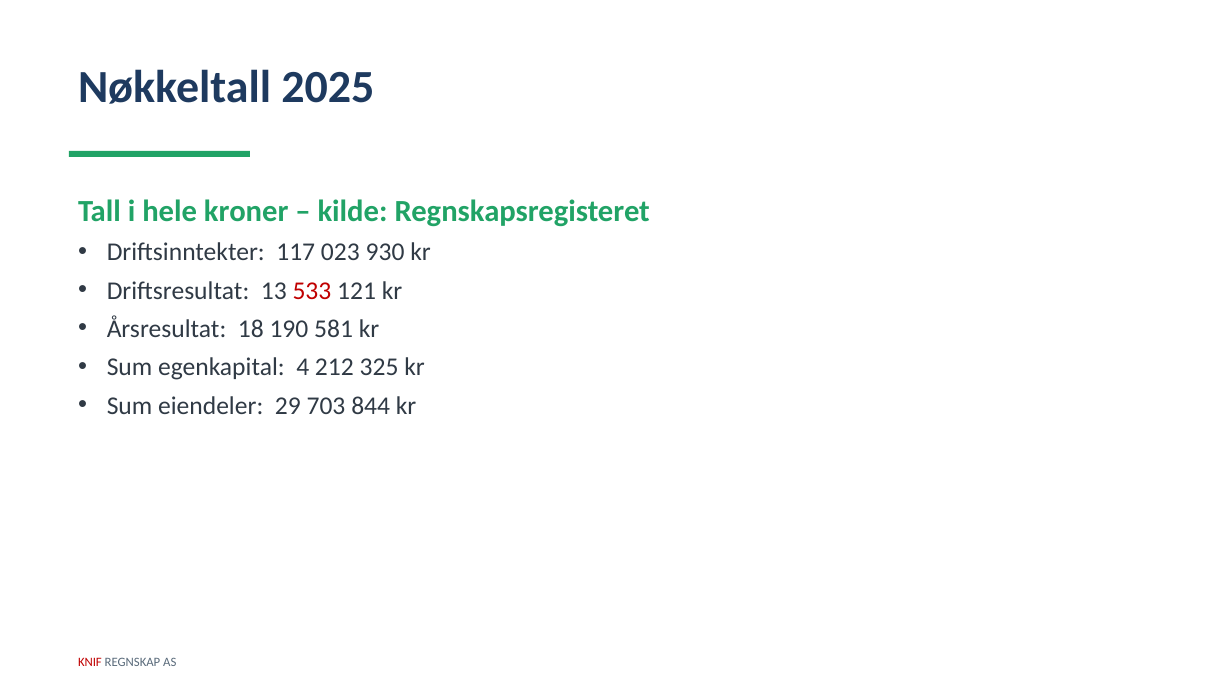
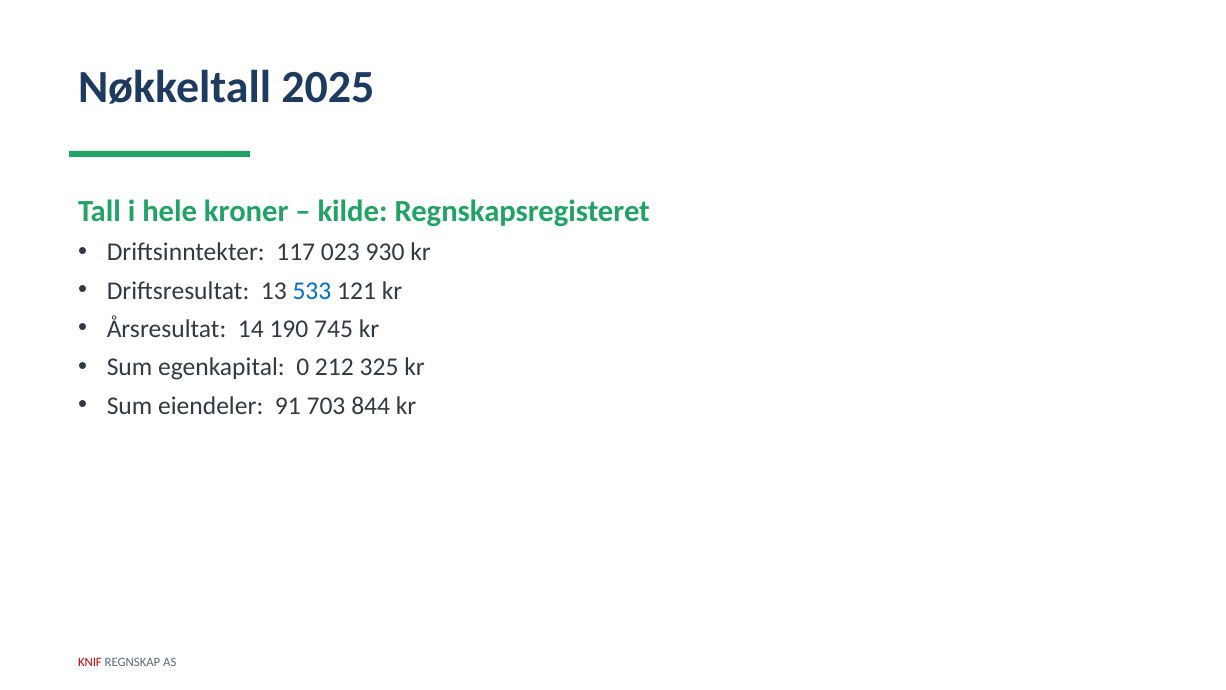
533 colour: red -> blue
18: 18 -> 14
581: 581 -> 745
4: 4 -> 0
29: 29 -> 91
